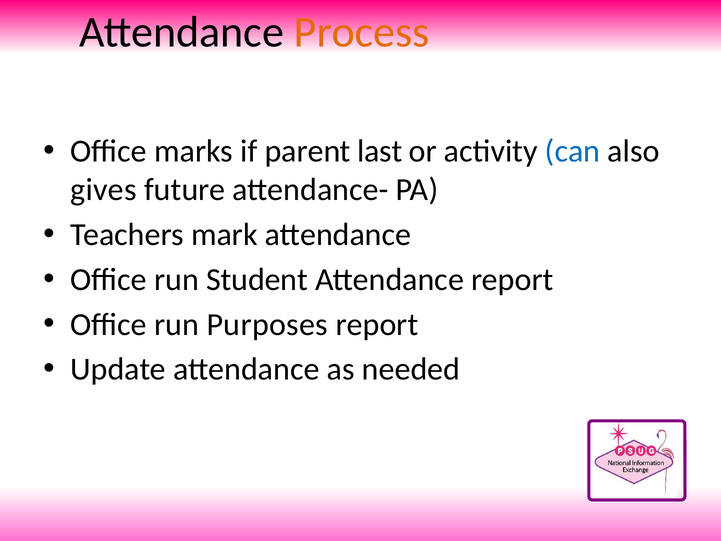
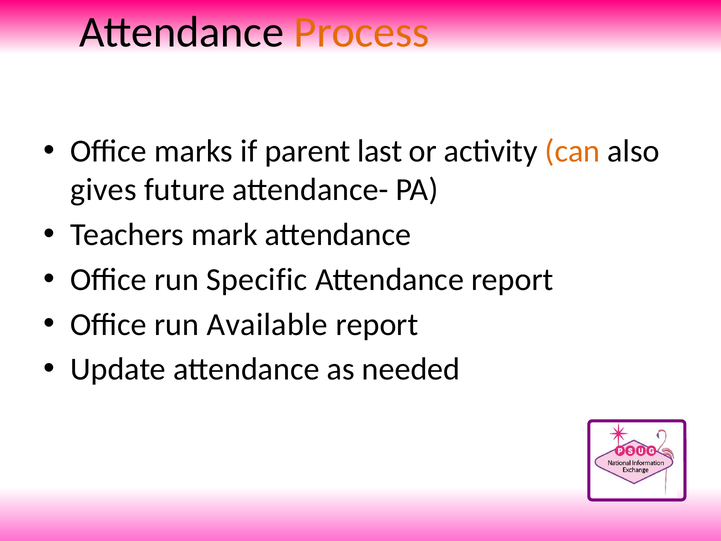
can colour: blue -> orange
Student: Student -> Specific
Purposes: Purposes -> Available
